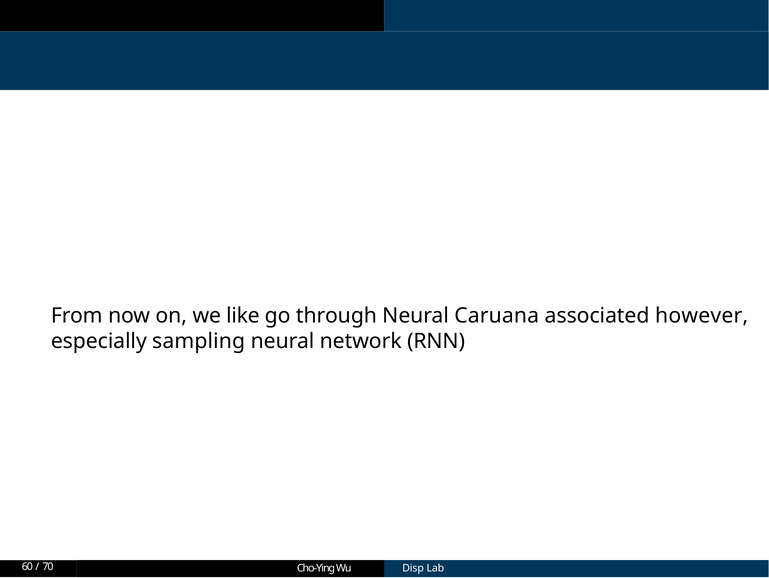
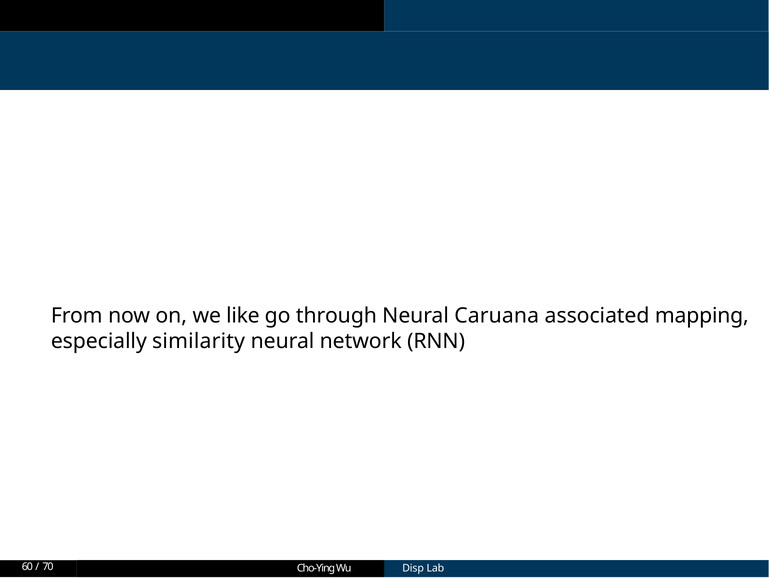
however: however -> mapping
sampling: sampling -> similarity
